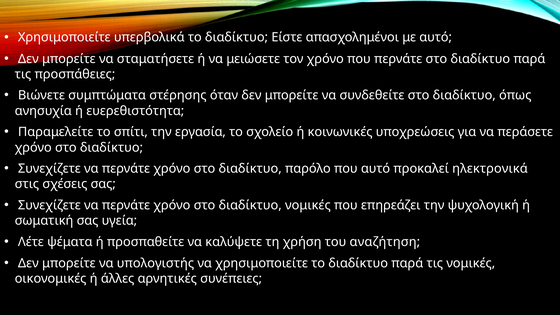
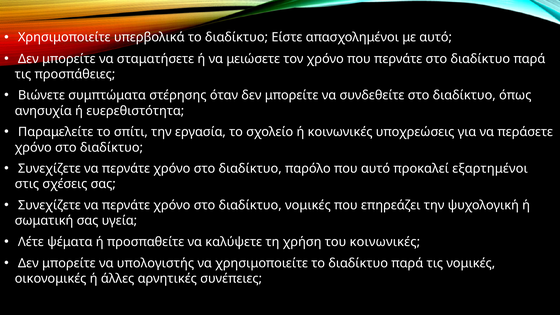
ηλεκτρονικά: ηλεκτρονικά -> εξαρτημένοι
του αναζήτηση: αναζήτηση -> κοινωνικές
